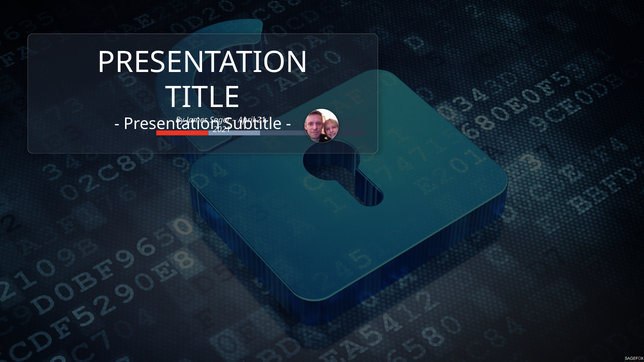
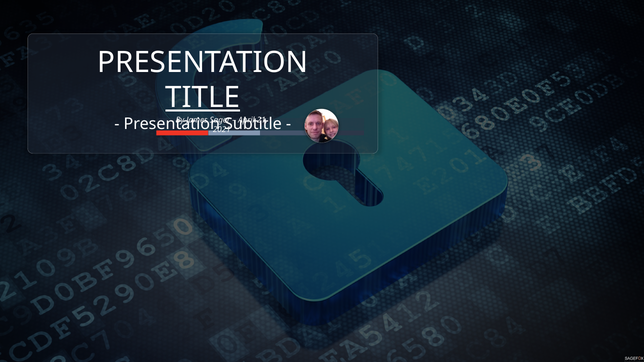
TITLE underline: none -> present
